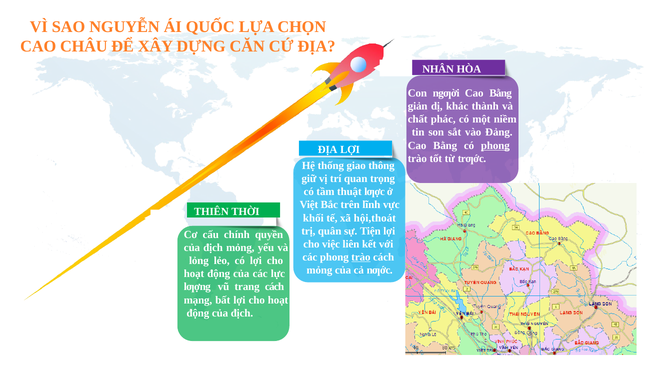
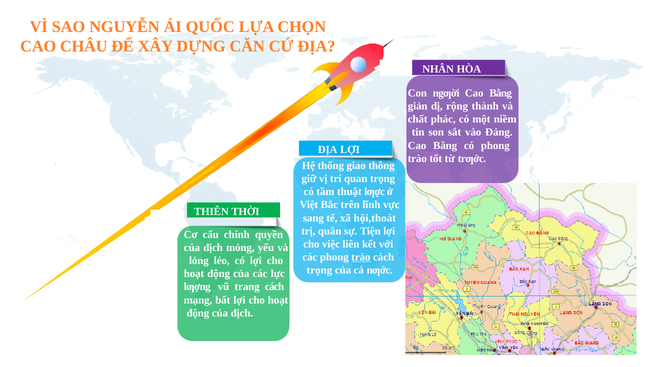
khác: khác -> rộng
phong at (495, 145) underline: present -> none
khối: khối -> sang
mỏng at (319, 270): mỏng -> trọng
